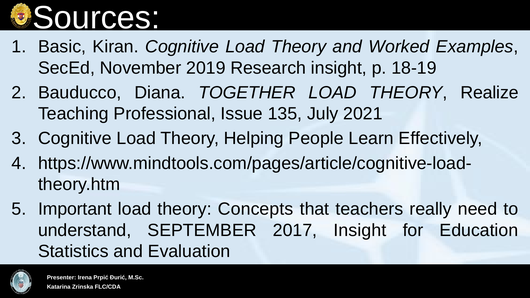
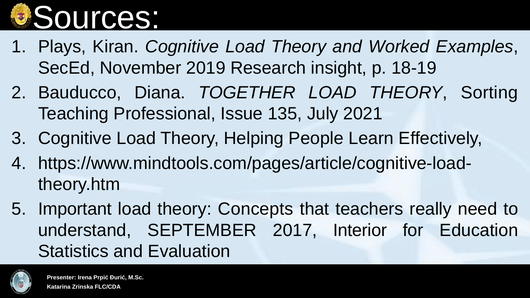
Basic: Basic -> Plays
Realize: Realize -> Sorting
2017 Insight: Insight -> Interior
